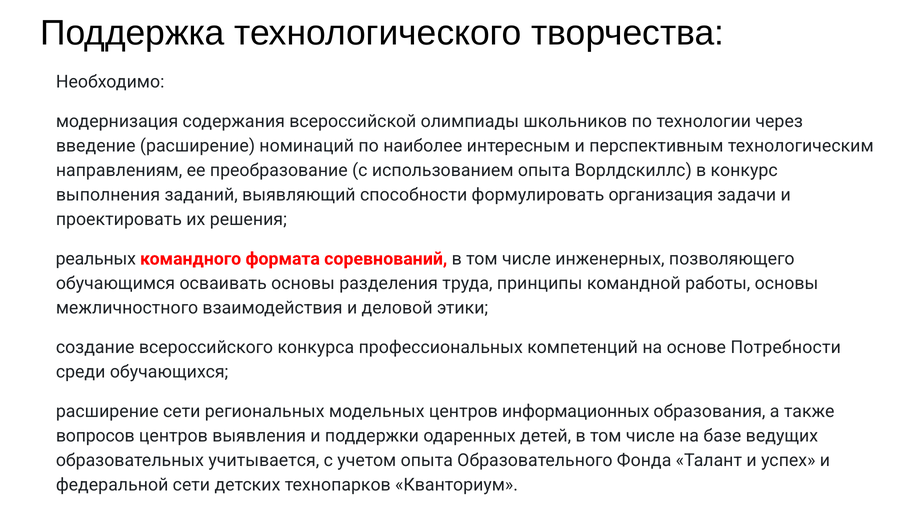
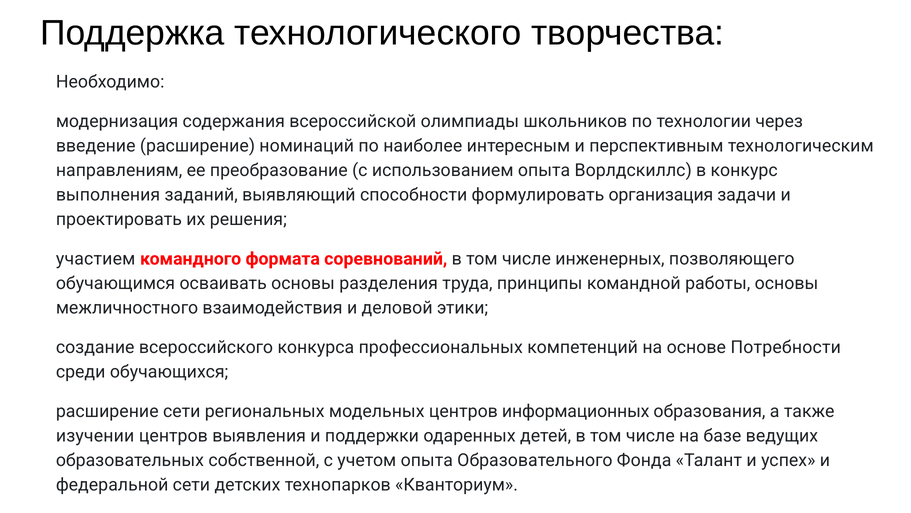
реальных: реальных -> участием
вопросов: вопросов -> изучении
учитывается: учитывается -> собственной
